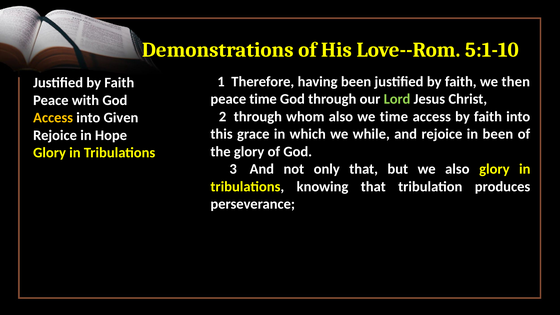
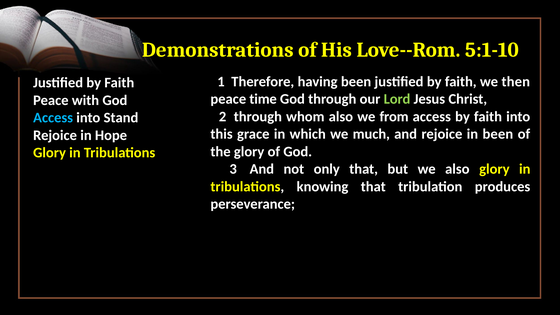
we time: time -> from
Access at (53, 118) colour: yellow -> light blue
Given: Given -> Stand
while: while -> much
